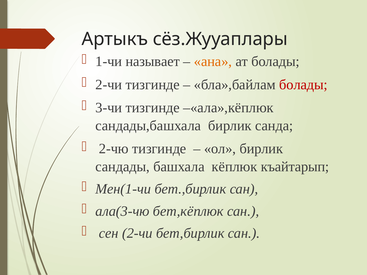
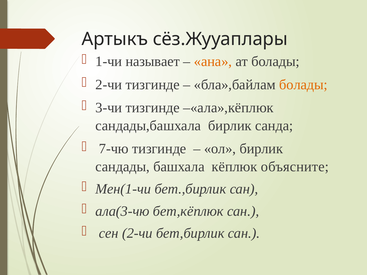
болады at (303, 85) colour: red -> orange
2-чю: 2-чю -> 7-чю
къайтарып: къайтарып -> объясните
